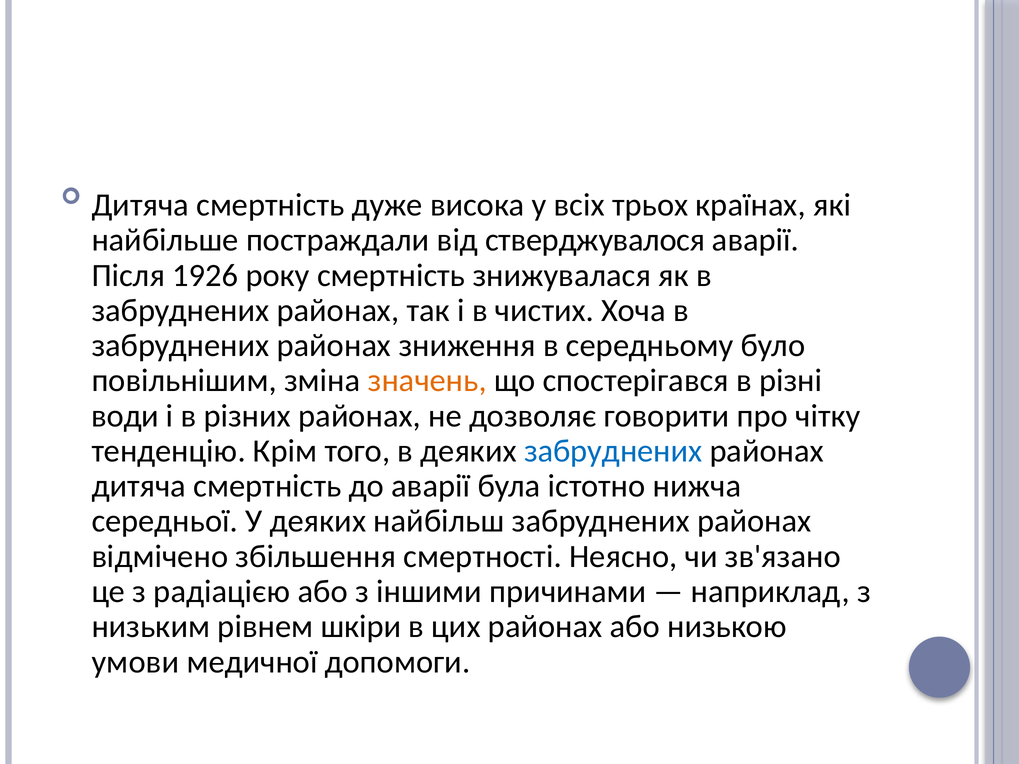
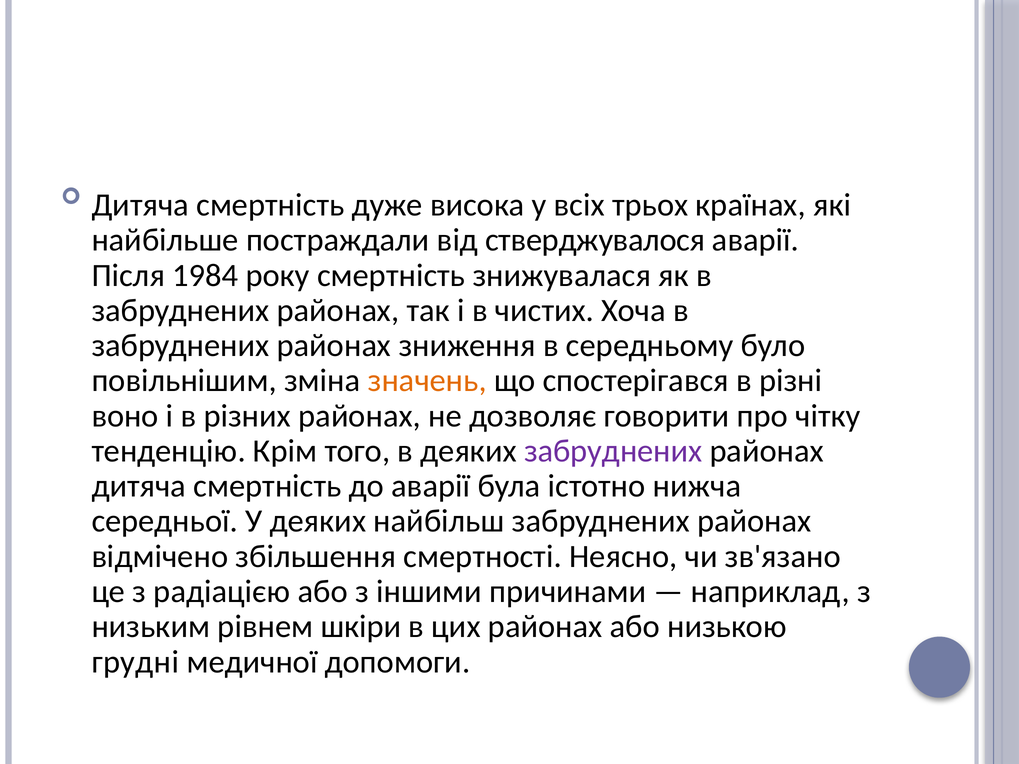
1926: 1926 -> 1984
води: води -> воно
забруднених at (613, 451) colour: blue -> purple
умови: умови -> грудні
